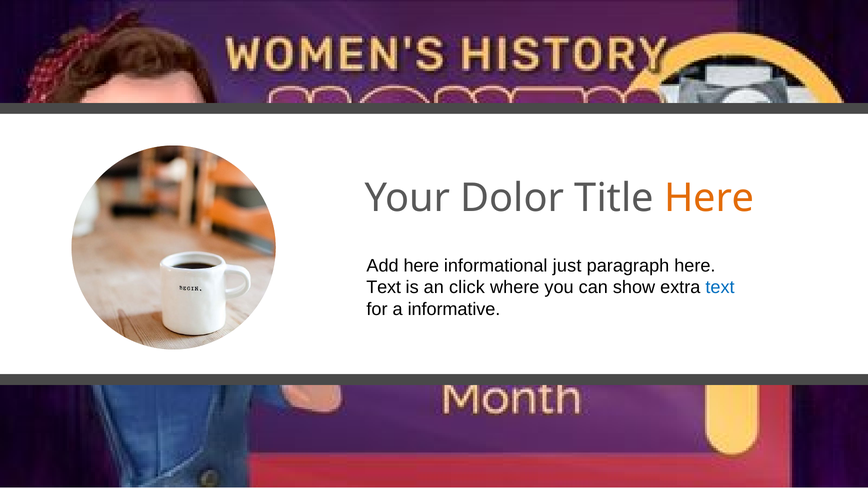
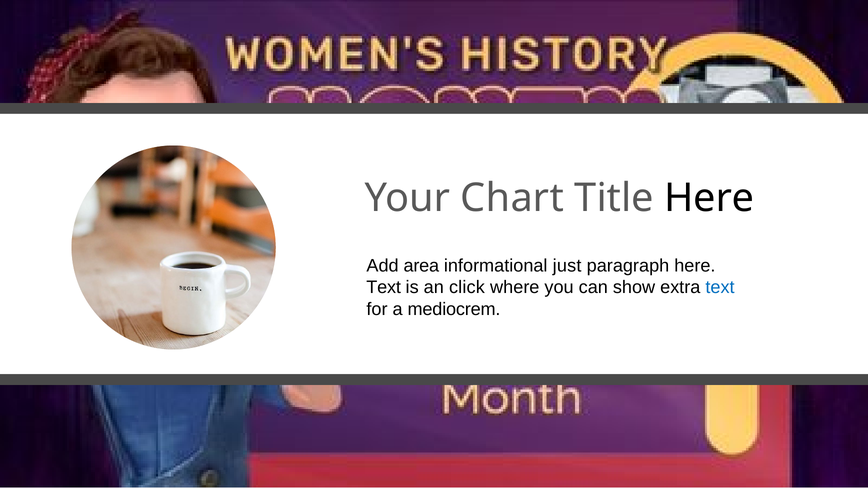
Dolor: Dolor -> Chart
Here at (709, 198) colour: orange -> black
Add here: here -> area
informative: informative -> mediocrem
